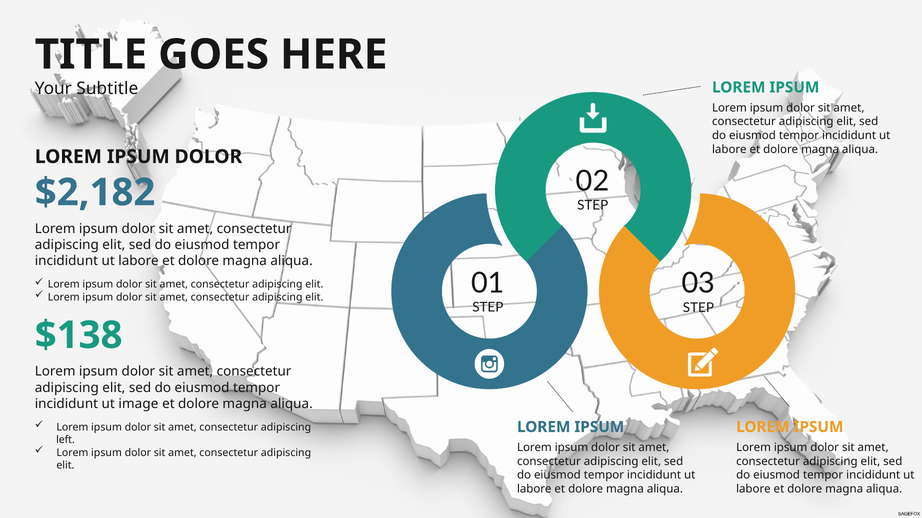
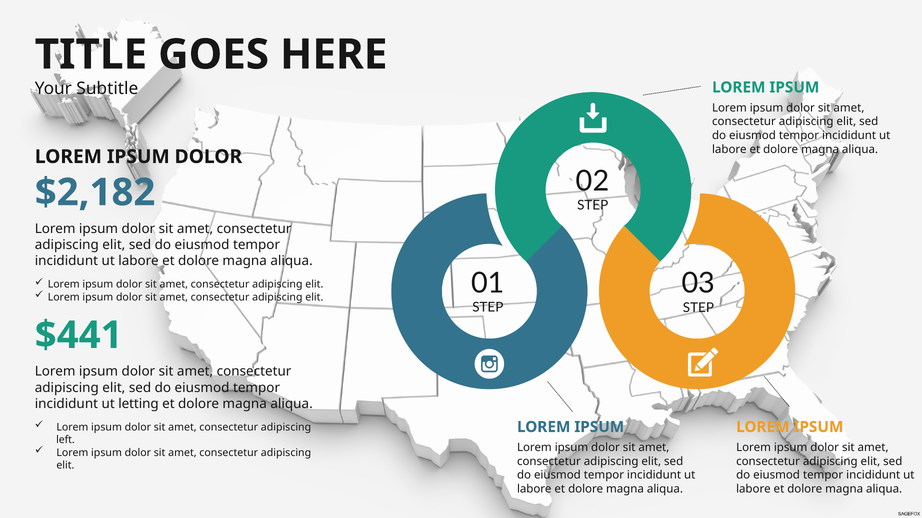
$138: $138 -> $441
image: image -> letting
